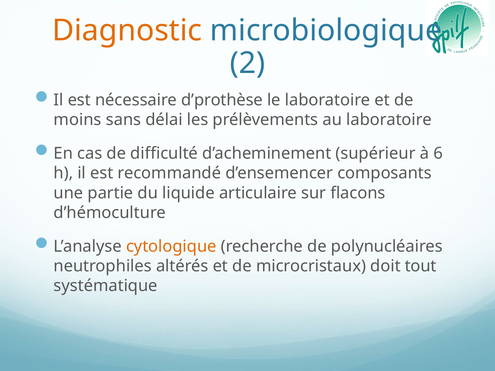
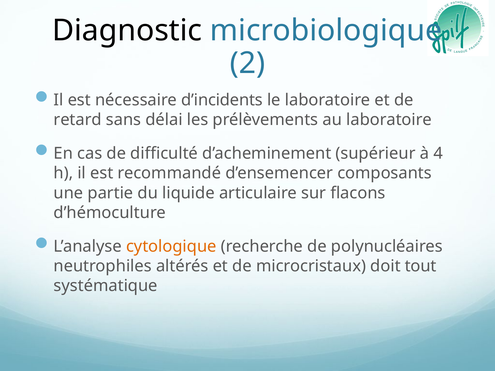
Diagnostic colour: orange -> black
d’prothèse: d’prothèse -> d’incidents
moins: moins -> retard
6: 6 -> 4
